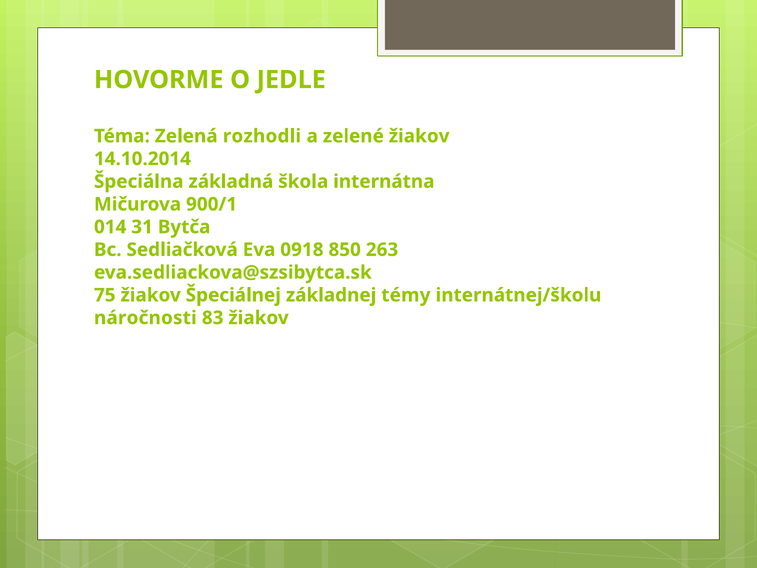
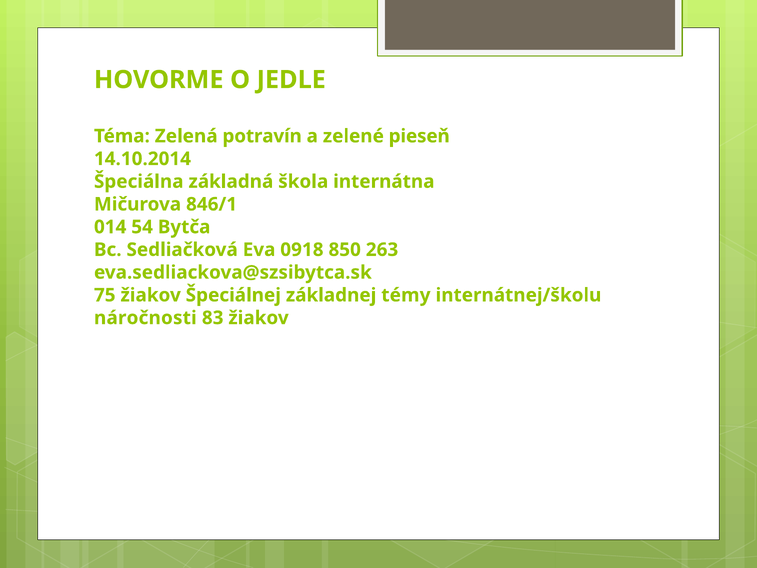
rozhodli: rozhodli -> potravín
zelené žiakov: žiakov -> pieseň
900/1: 900/1 -> 846/1
31: 31 -> 54
